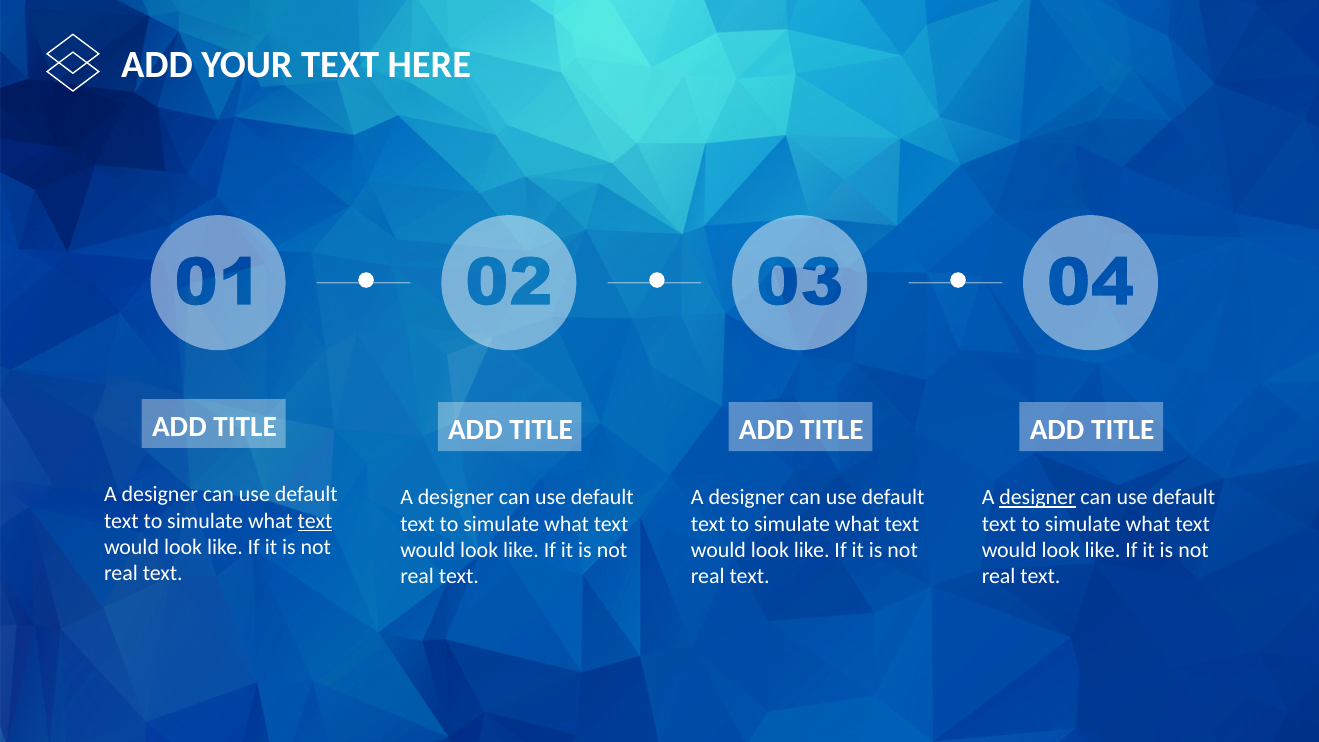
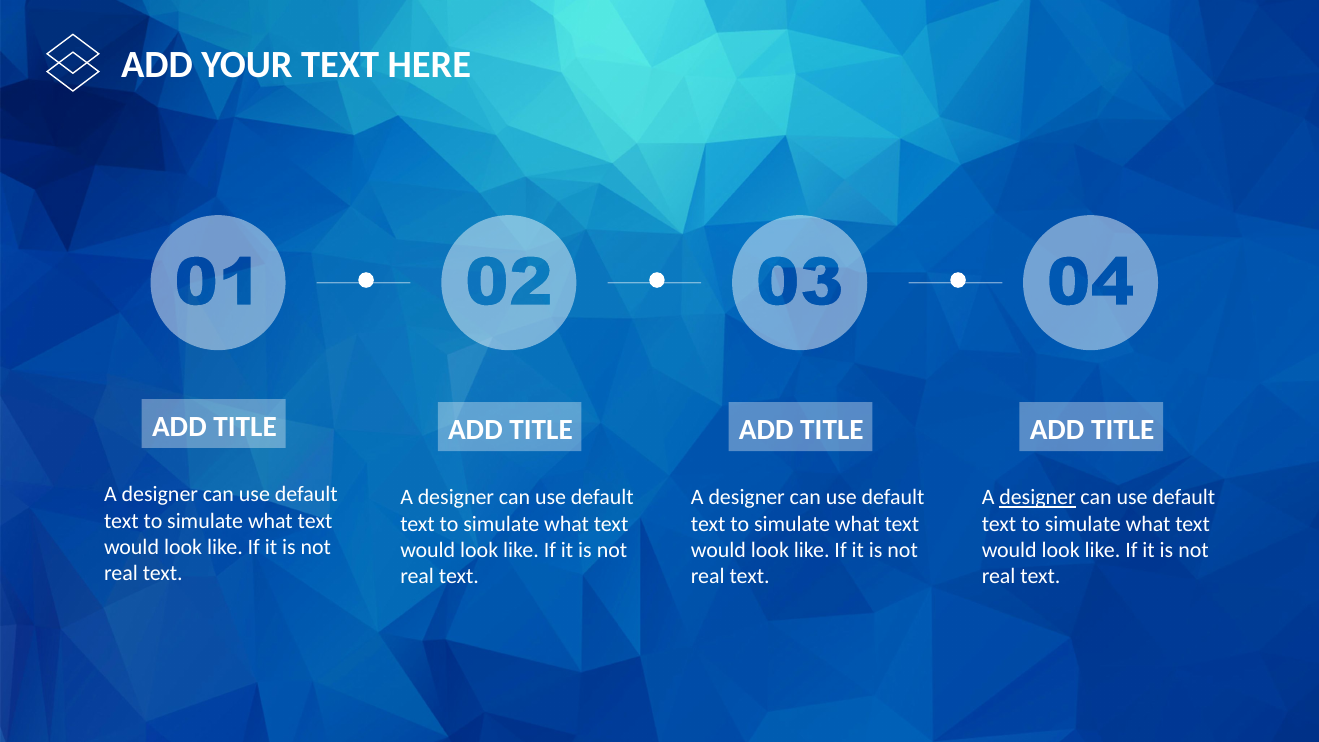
text at (315, 521) underline: present -> none
